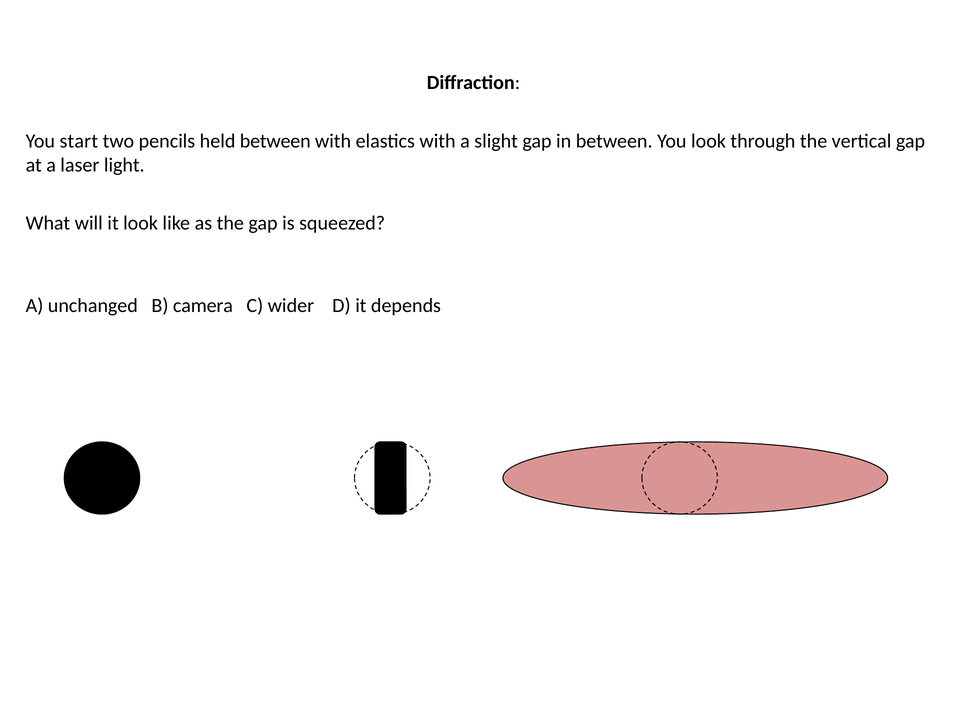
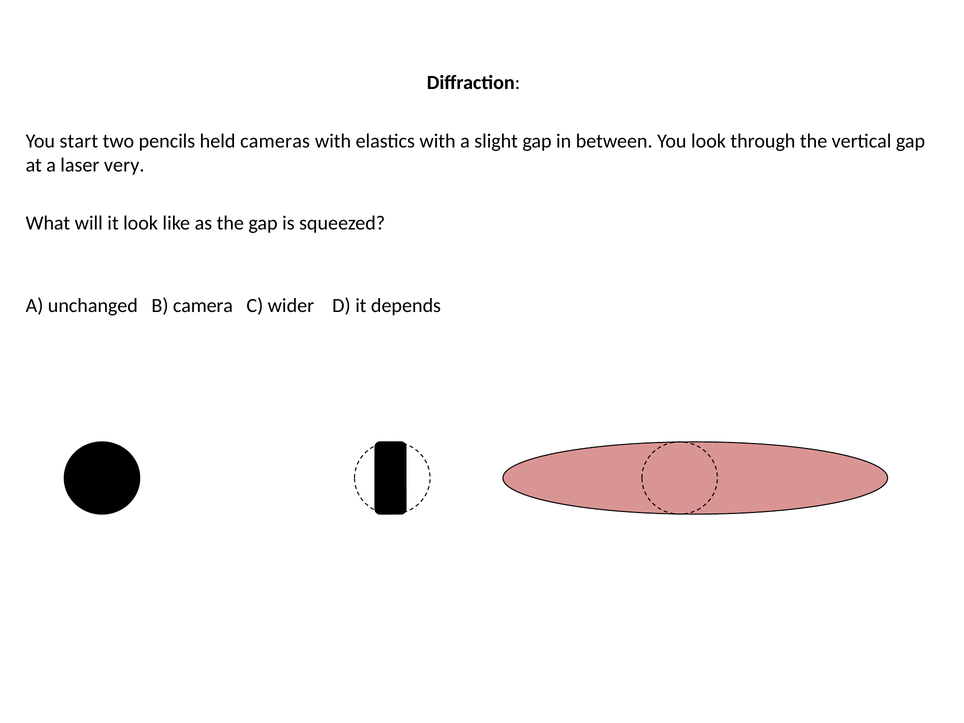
held between: between -> cameras
light: light -> very
